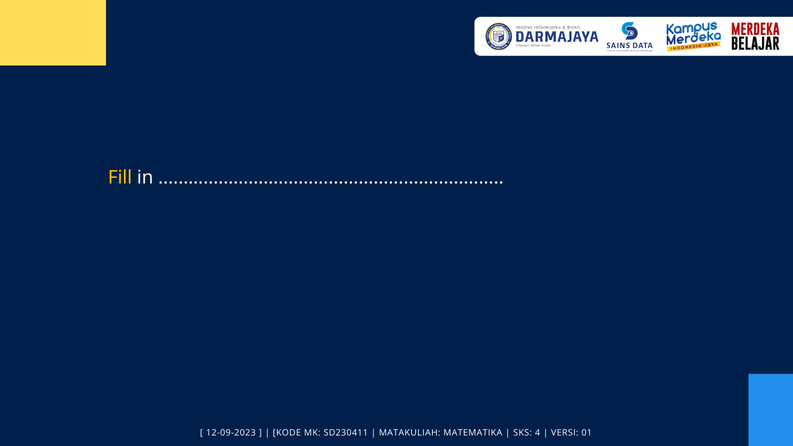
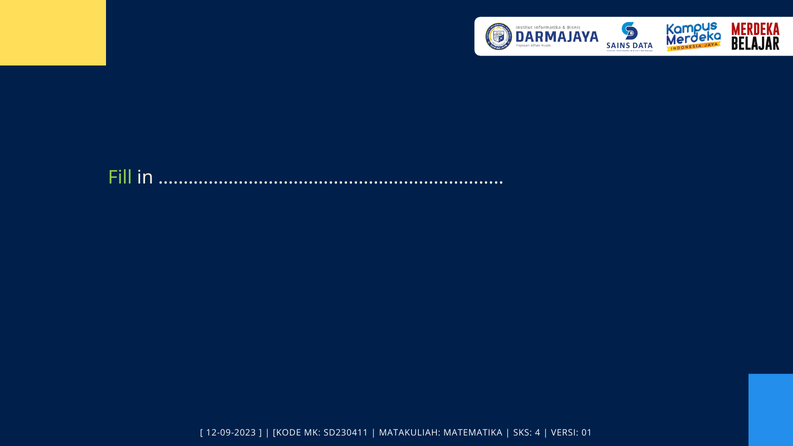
Fill colour: yellow -> light green
